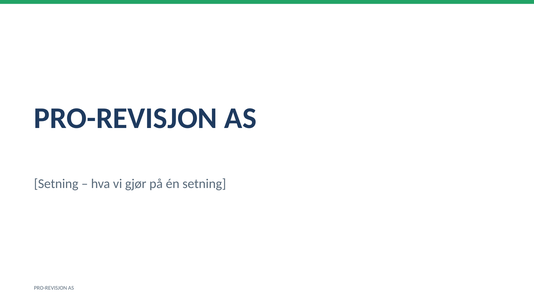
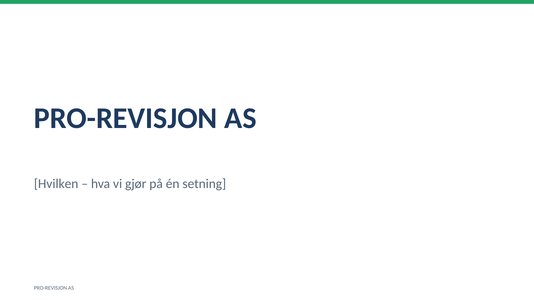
Setning at (56, 184): Setning -> Hvilken
